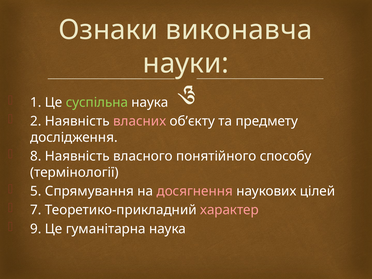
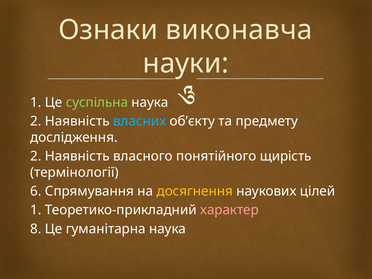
власних colour: pink -> light blue
8 at (36, 156): 8 -> 2
способу: способу -> щирість
5: 5 -> 6
досягнення colour: pink -> yellow
7 at (36, 210): 7 -> 1
9: 9 -> 8
